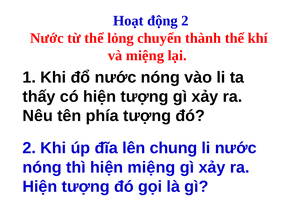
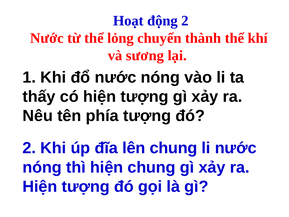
và miệng: miệng -> sương
hiện miệng: miệng -> chung
